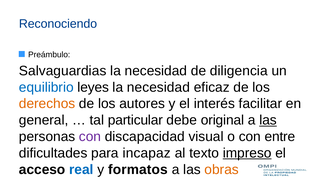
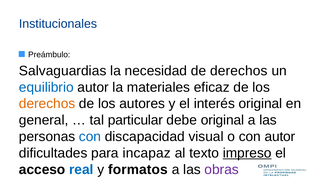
Reconociendo: Reconociendo -> Institucionales
de diligencia: diligencia -> derechos
equilibrio leyes: leyes -> autor
necesidad at (158, 87): necesidad -> materiales
interés facilitar: facilitar -> original
las at (268, 120) underline: present -> none
con at (90, 137) colour: purple -> blue
con entre: entre -> autor
obras colour: orange -> purple
